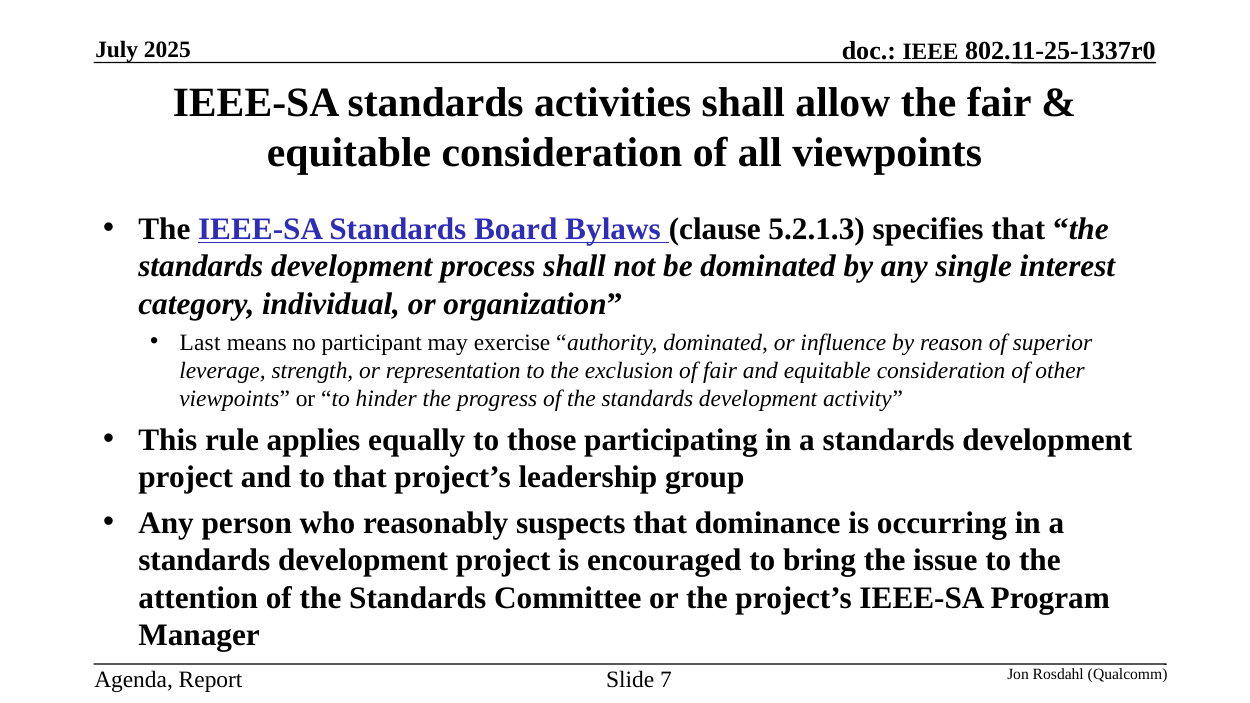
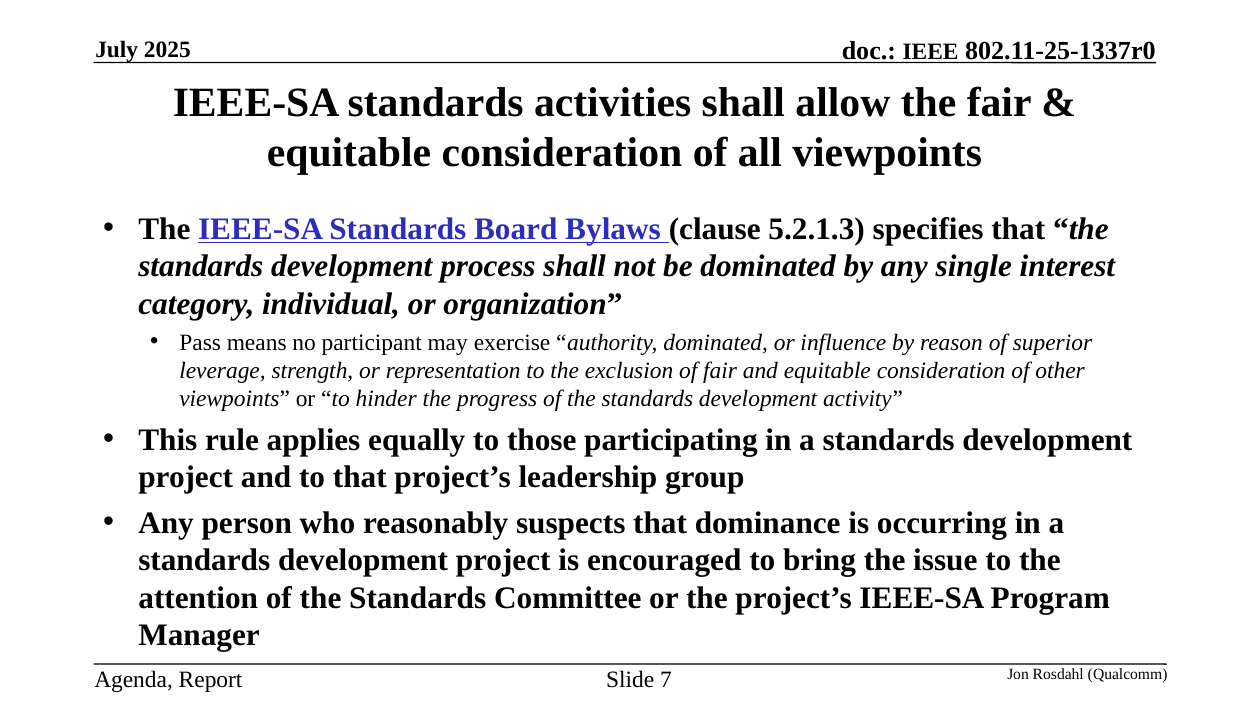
Last: Last -> Pass
